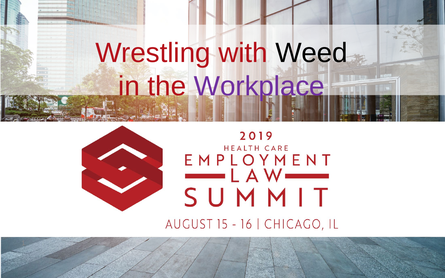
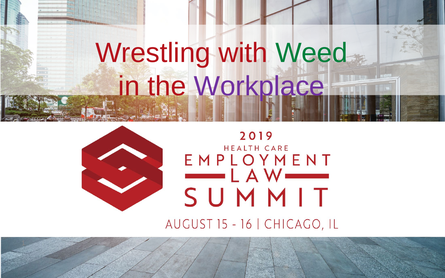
Weed colour: black -> green
